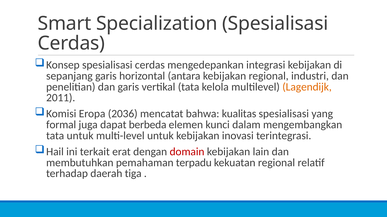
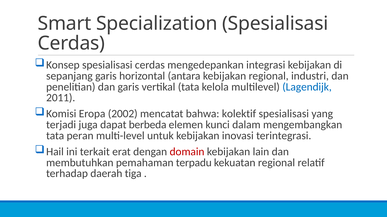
Lagendijk colour: orange -> blue
2036: 2036 -> 2002
kualitas: kualitas -> kolektif
formal: formal -> terjadi
tata untuk: untuk -> peran
